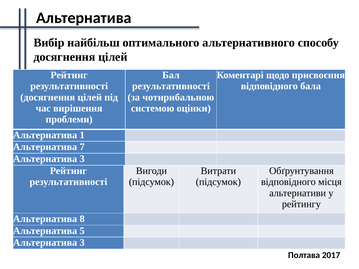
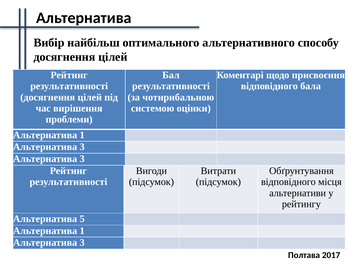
7 at (82, 147): 7 -> 3
8: 8 -> 5
5 at (82, 231): 5 -> 1
